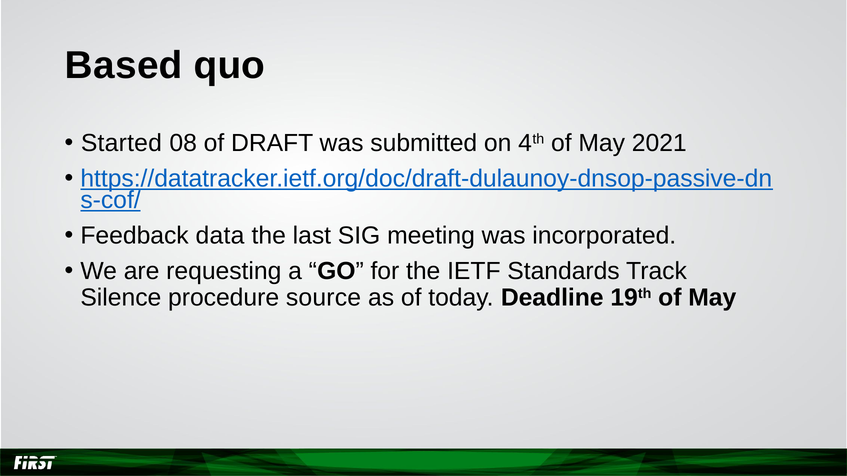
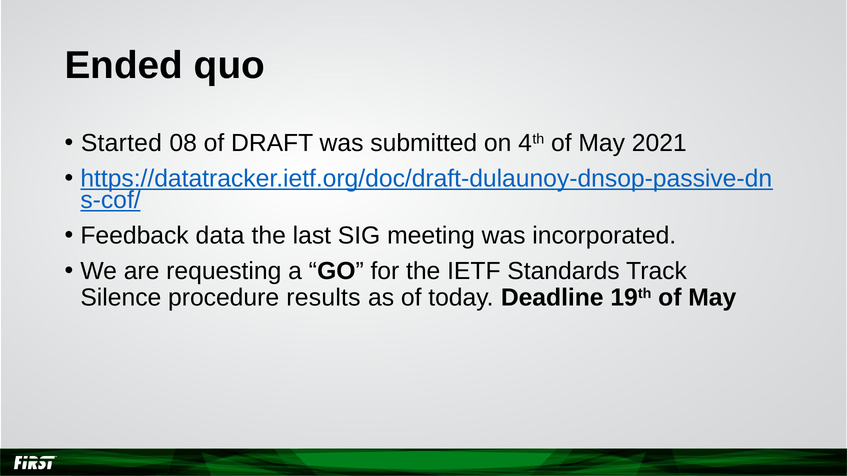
Based: Based -> Ended
source: source -> results
